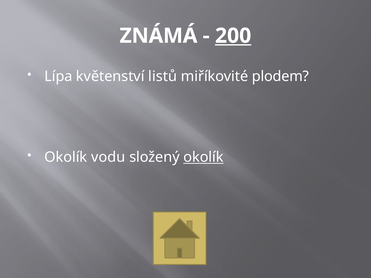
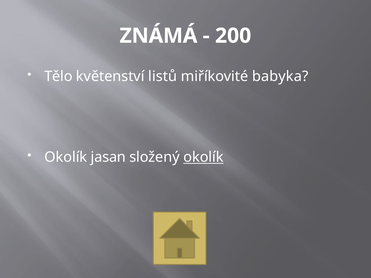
200 underline: present -> none
Lípa: Lípa -> Tělo
plodem: plodem -> babyka
vodu: vodu -> jasan
